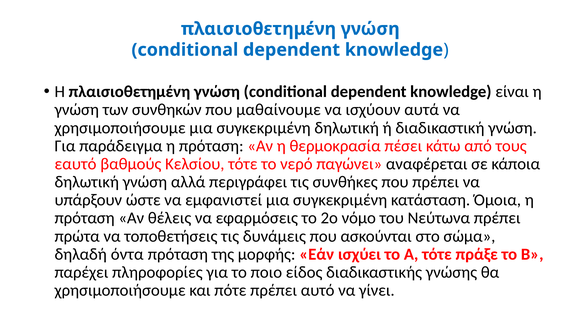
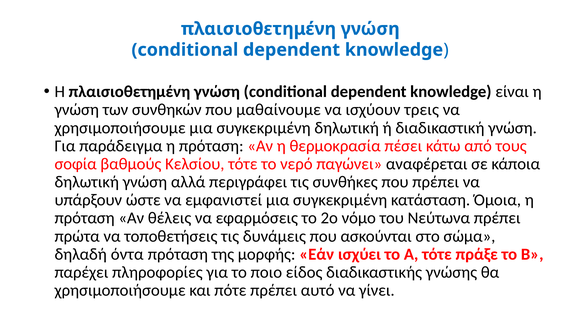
αυτά: αυτά -> τρεις
εαυτό: εαυτό -> σοφία
